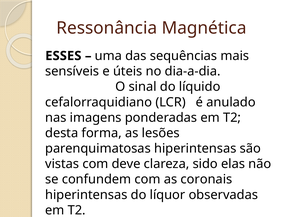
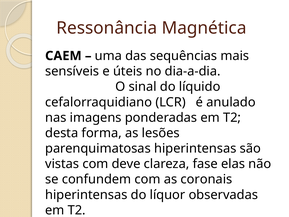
ESSES: ESSES -> CAEM
sido: sido -> fase
